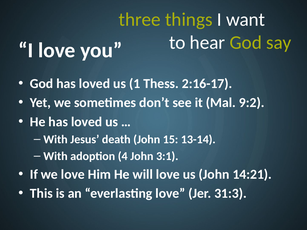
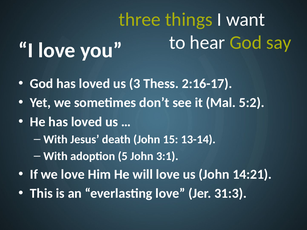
1: 1 -> 3
9:2: 9:2 -> 5:2
4: 4 -> 5
